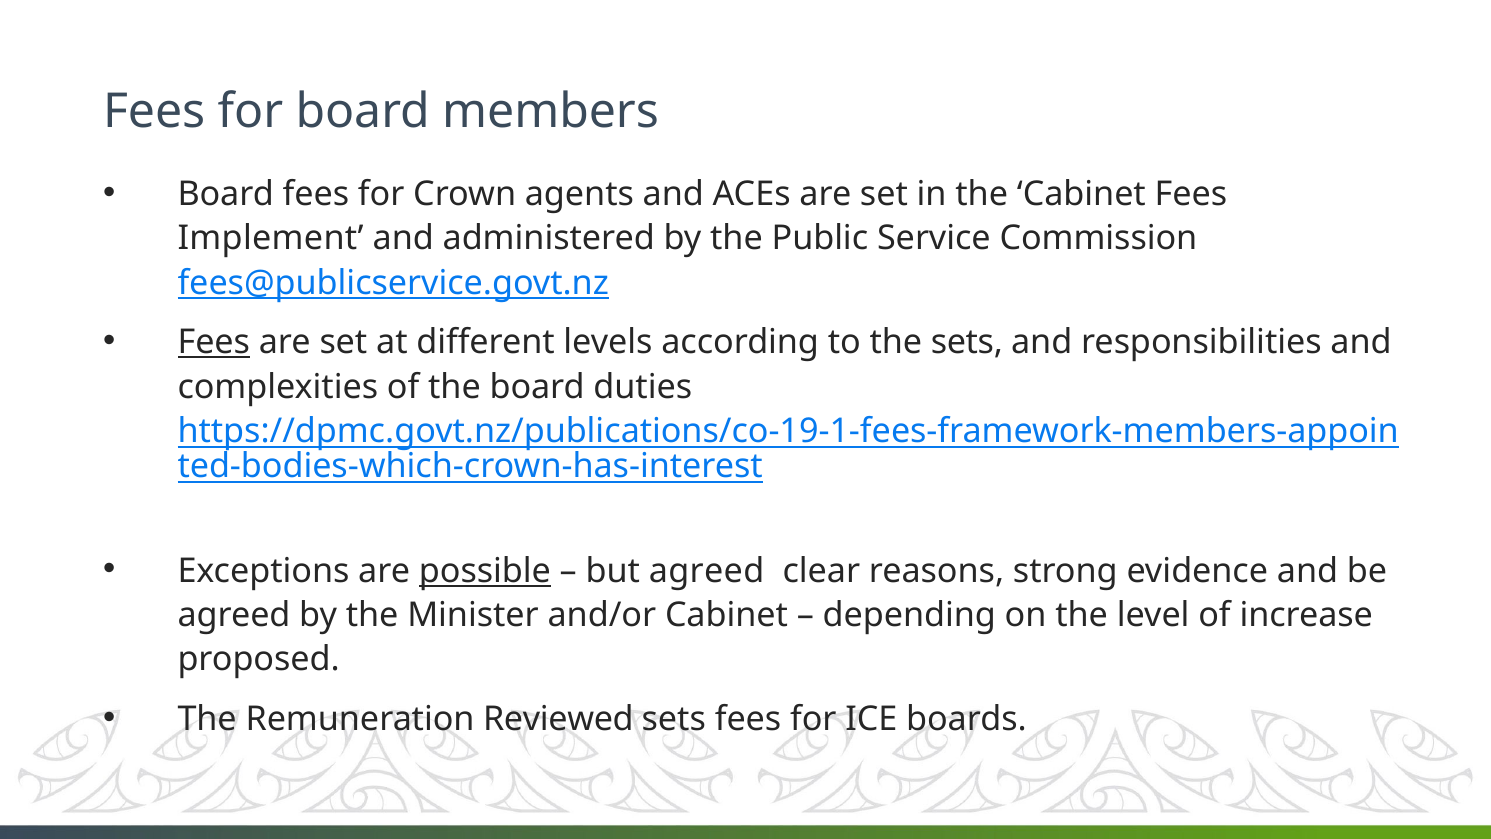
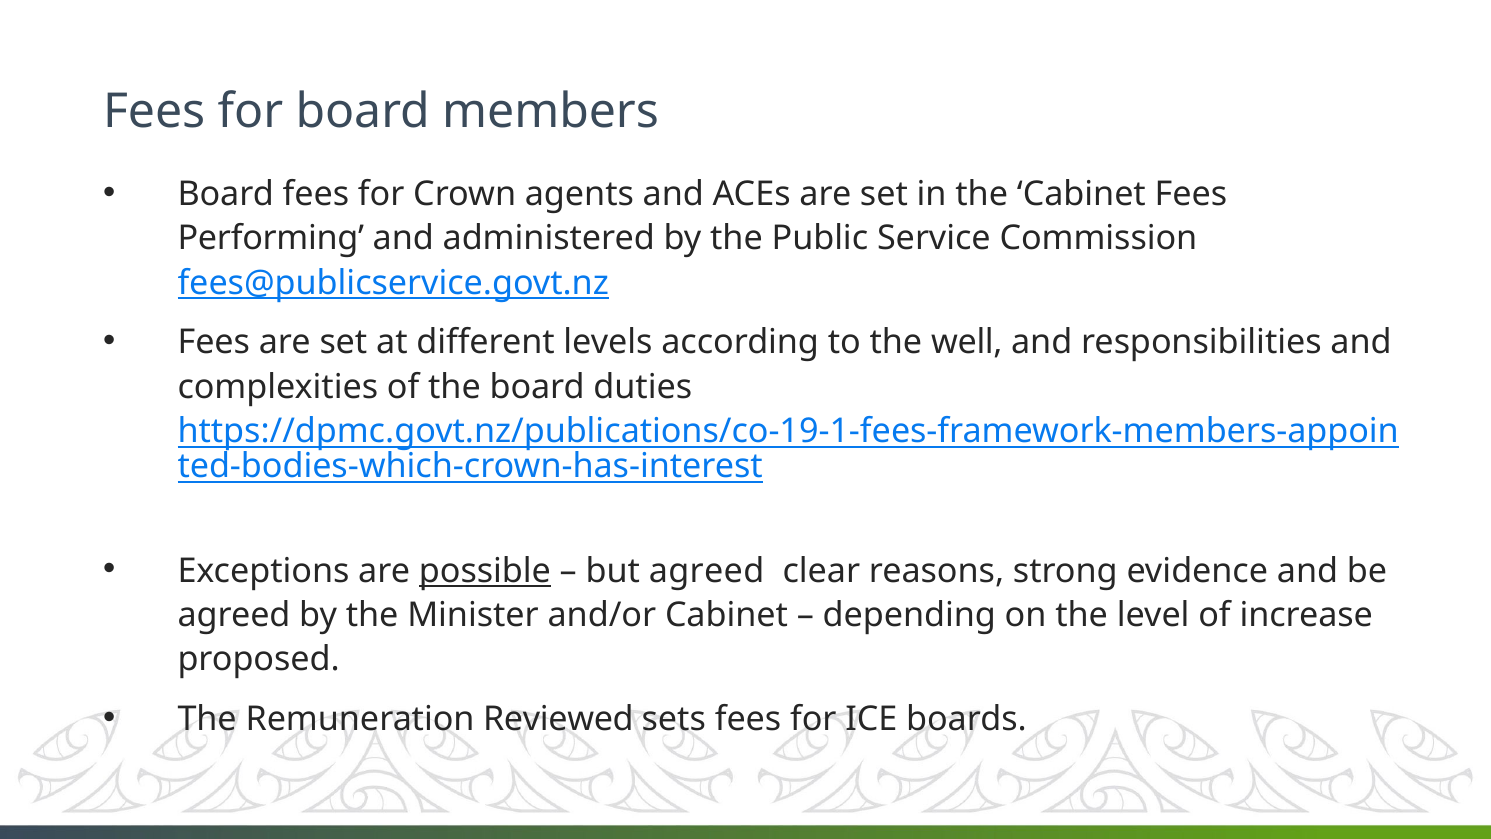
Implement: Implement -> Performing
Fees at (214, 343) underline: present -> none
the sets: sets -> well
